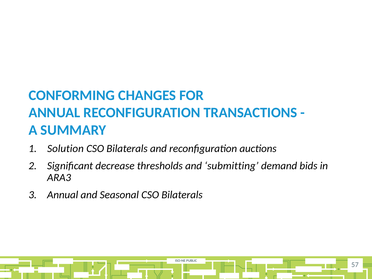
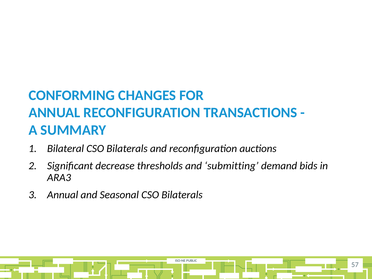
Solution: Solution -> Bilateral
